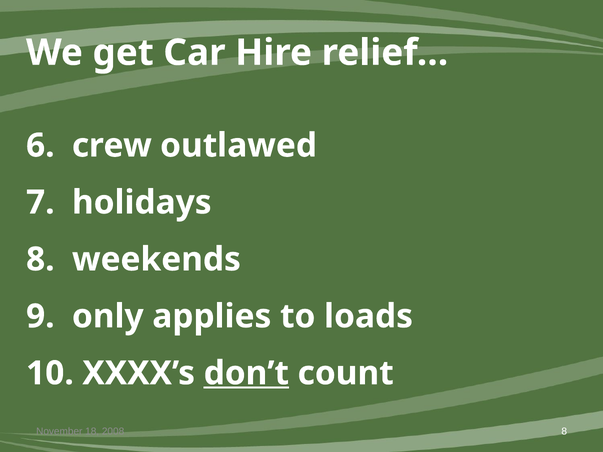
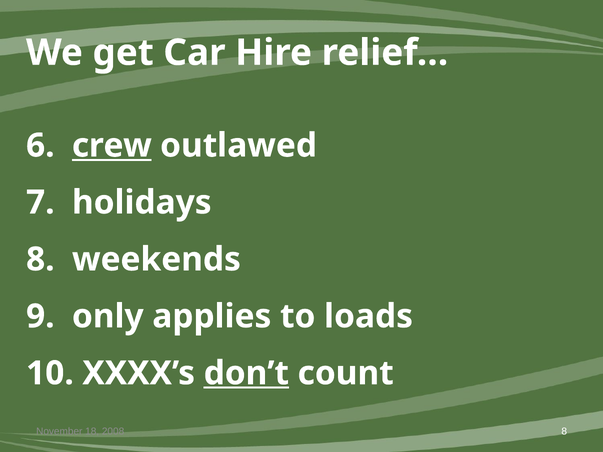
crew underline: none -> present
